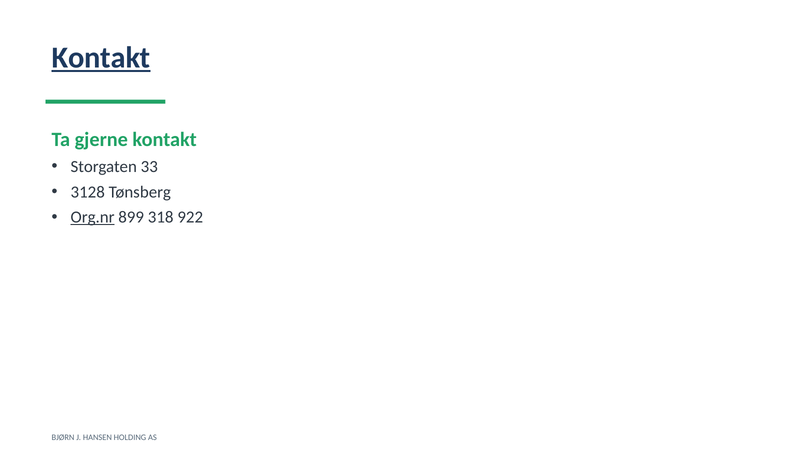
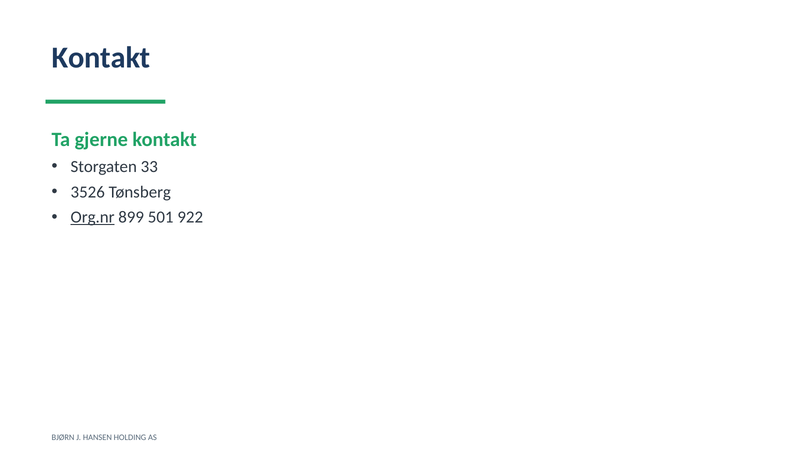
Kontakt at (101, 58) underline: present -> none
3128: 3128 -> 3526
318: 318 -> 501
